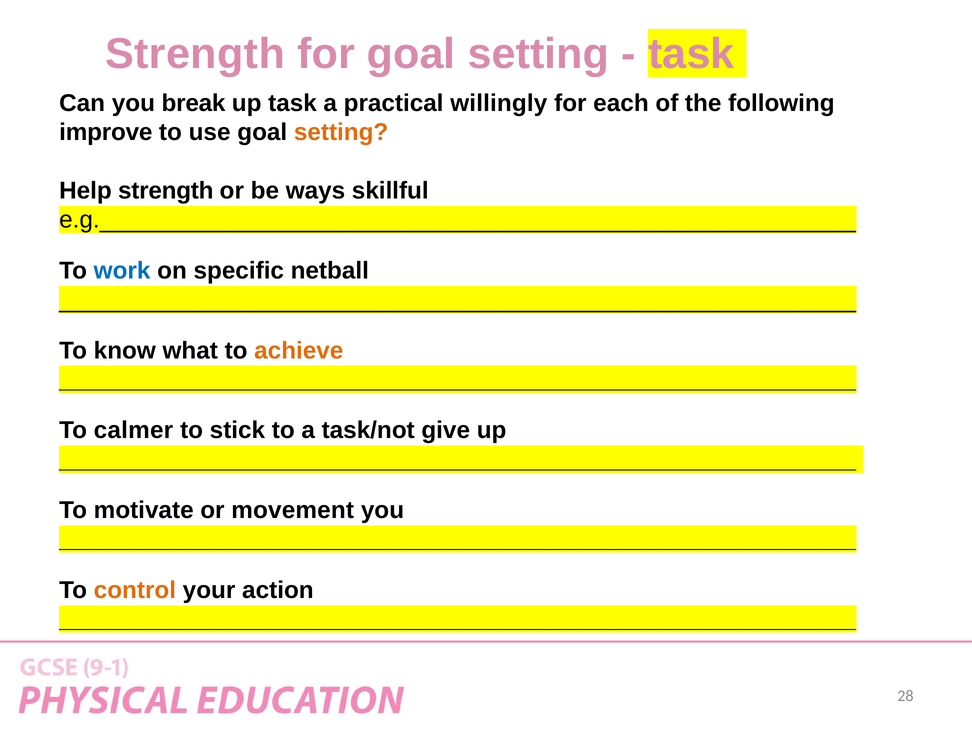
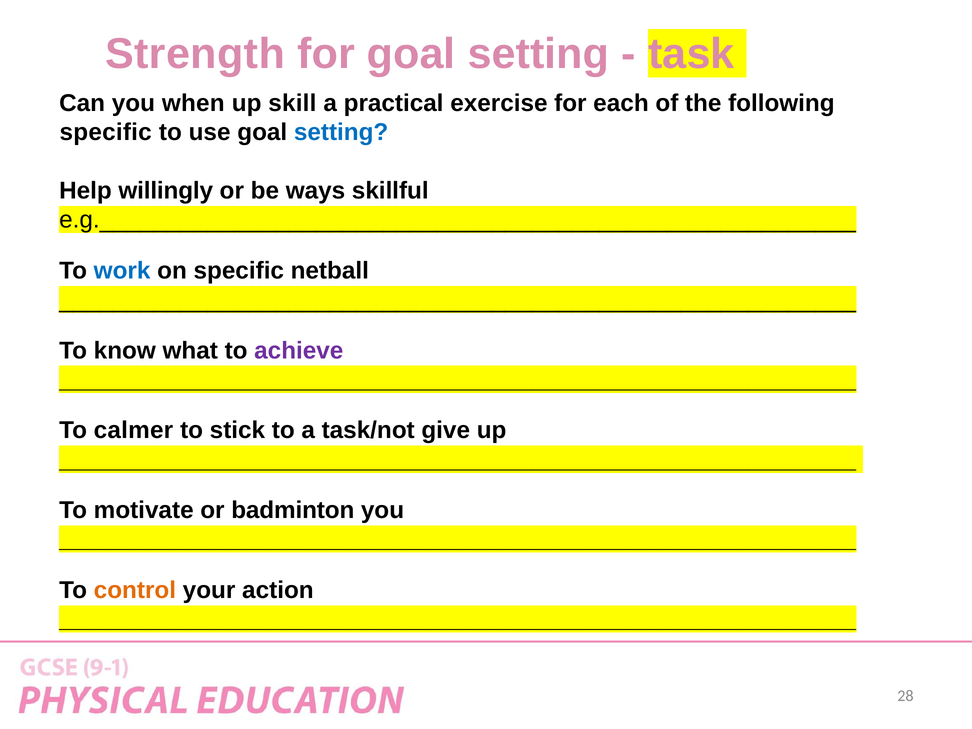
break: break -> when
up task: task -> skill
willingly: willingly -> exercise
improve at (106, 132): improve -> specific
setting at (341, 132) colour: orange -> blue
Help strength: strength -> willingly
achieve colour: orange -> purple
movement: movement -> badminton
